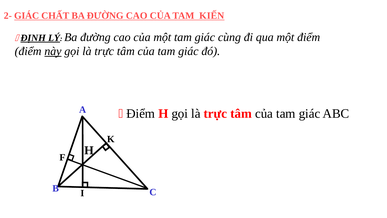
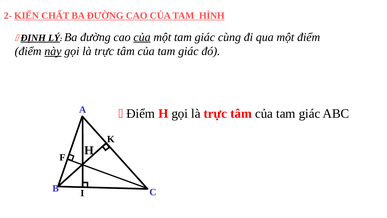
2- GIÁC: GIÁC -> KIẾN
KIẾN: KIẾN -> HÌNH
của at (142, 37) underline: none -> present
